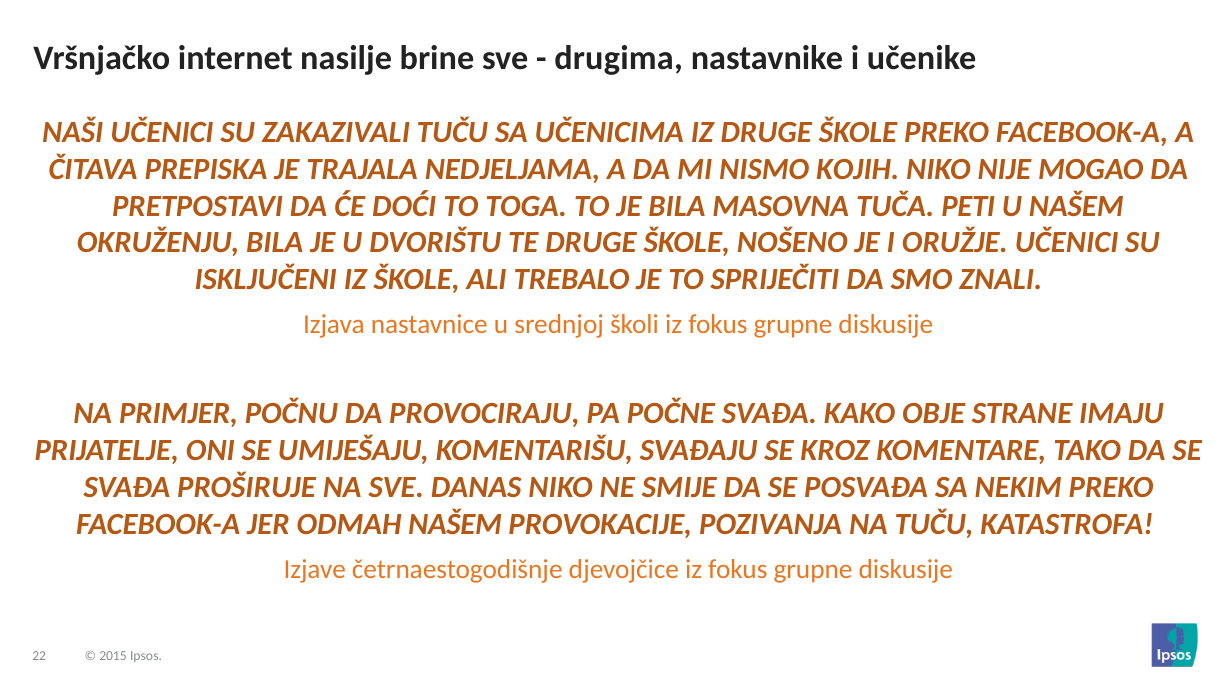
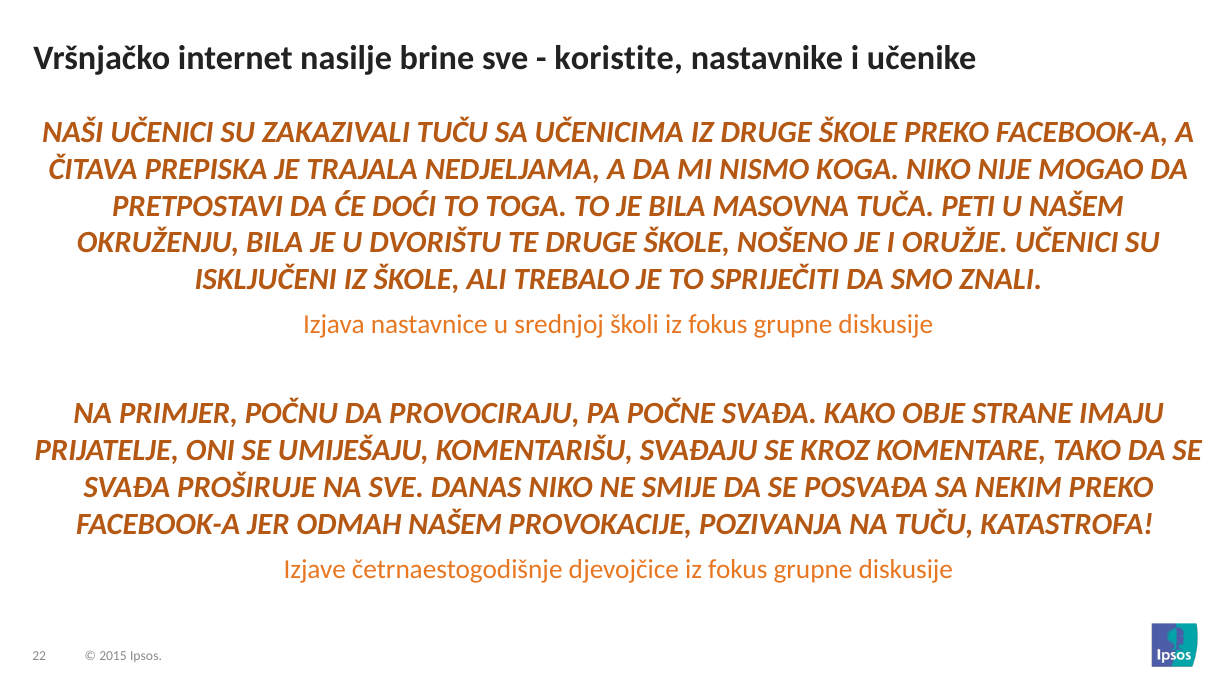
drugima: drugima -> koristite
KOJIH: KOJIH -> KOGA
